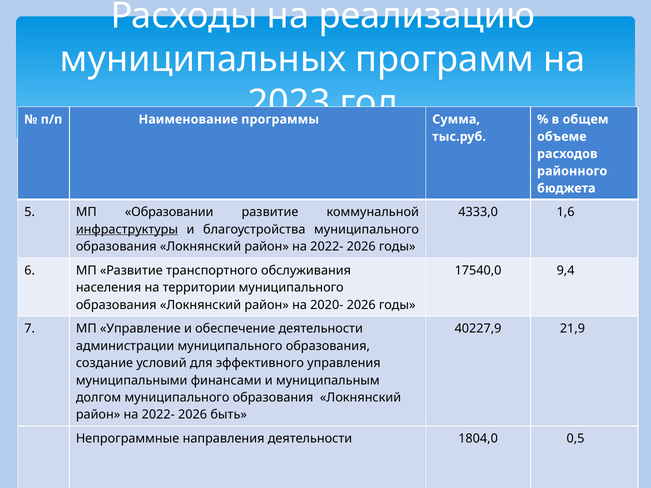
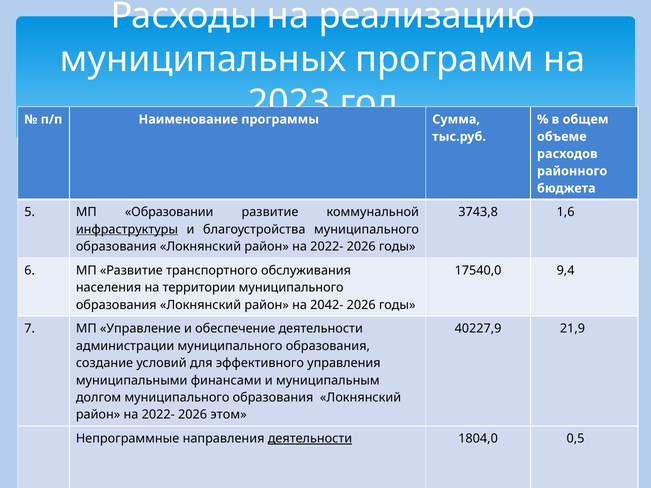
4333,0: 4333,0 -> 3743,8
2020-: 2020- -> 2042-
быть: быть -> этом
деятельности at (310, 439) underline: none -> present
